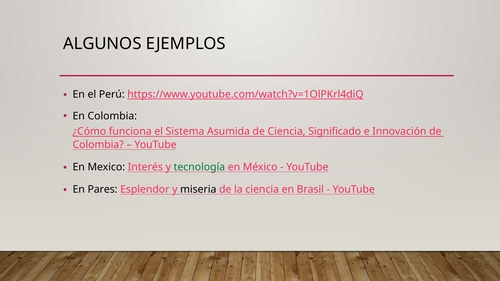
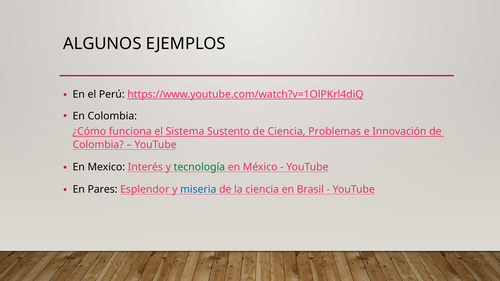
Asumida: Asumida -> Sustento
Significado: Significado -> Problemas
miseria colour: black -> blue
